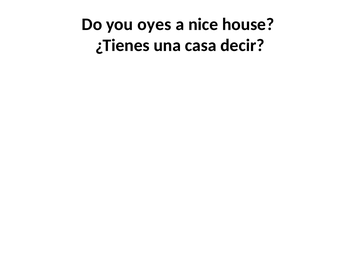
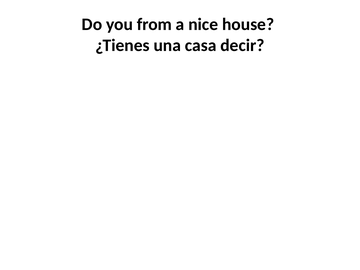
oyes: oyes -> from
